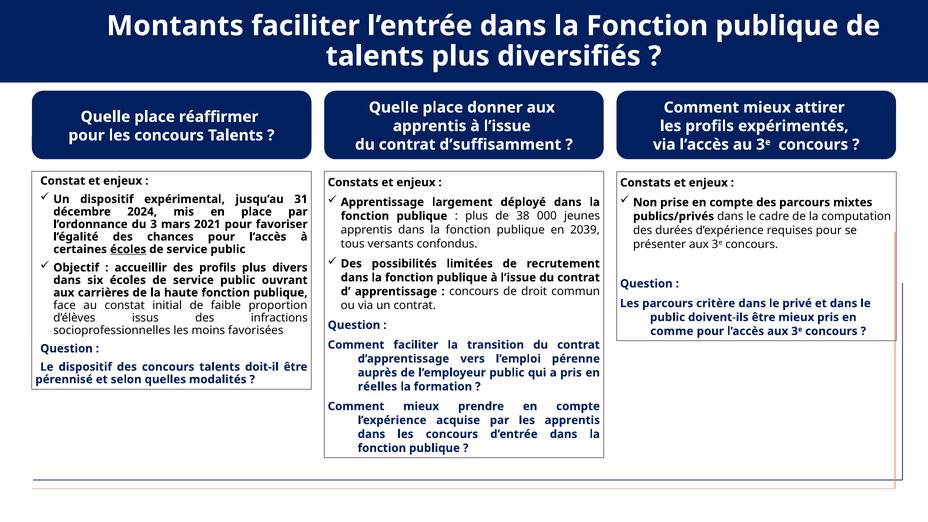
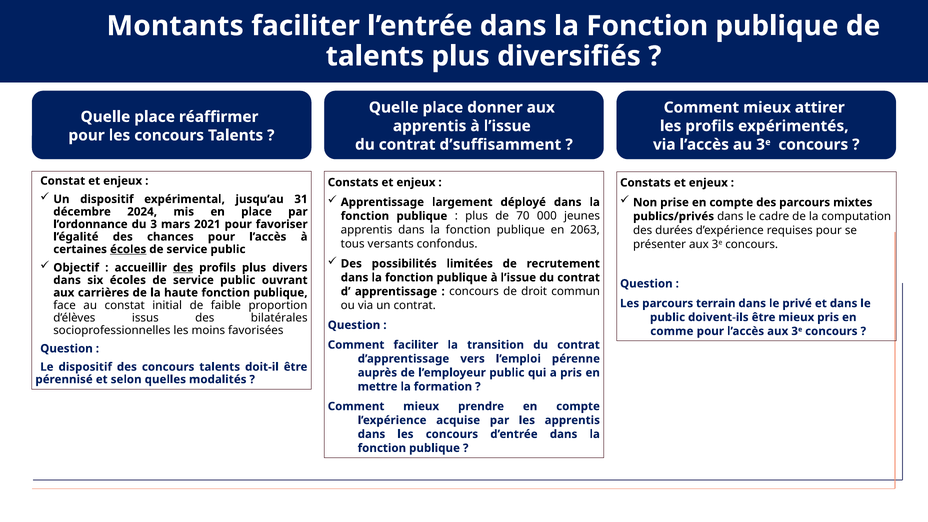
38: 38 -> 70
2039: 2039 -> 2063
des at (183, 268) underline: none -> present
critère: critère -> terrain
infractions: infractions -> bilatérales
réelles: réelles -> mettre
